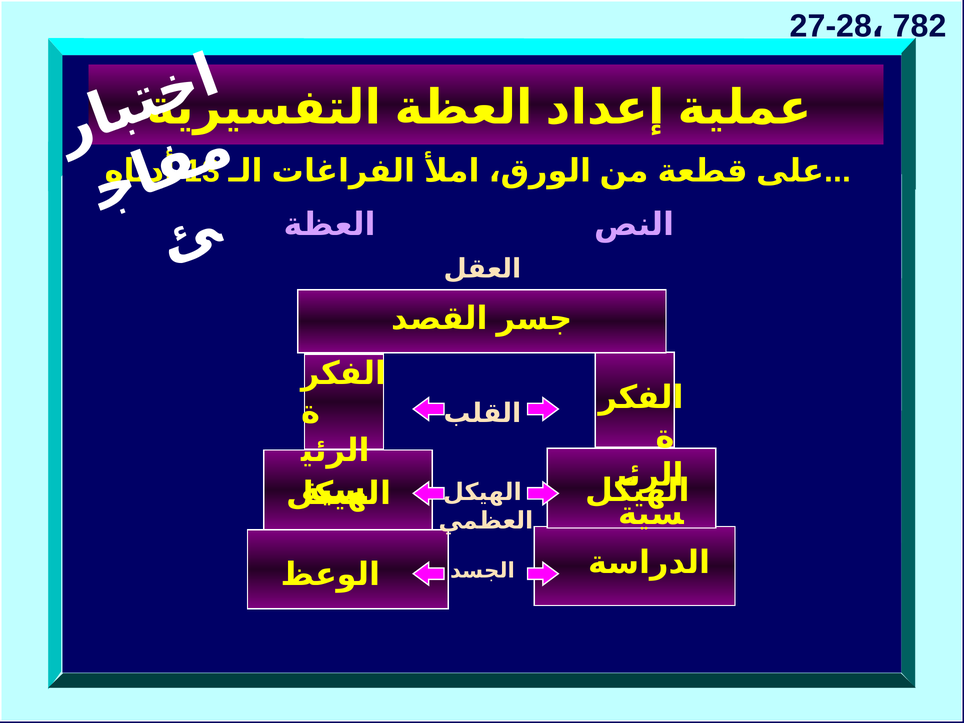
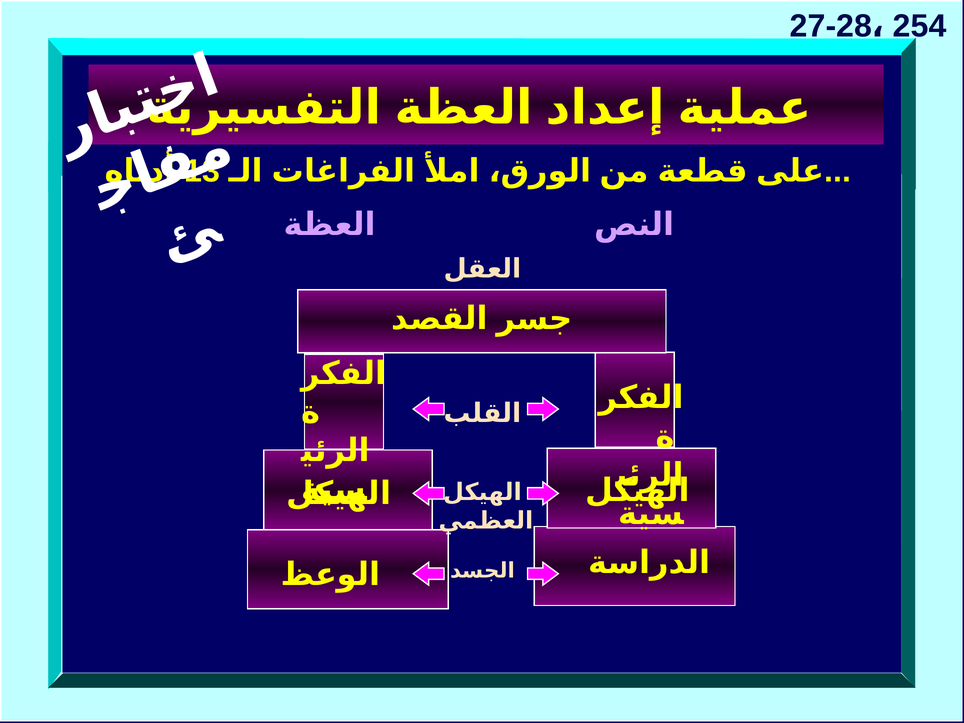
782: 782 -> 254
